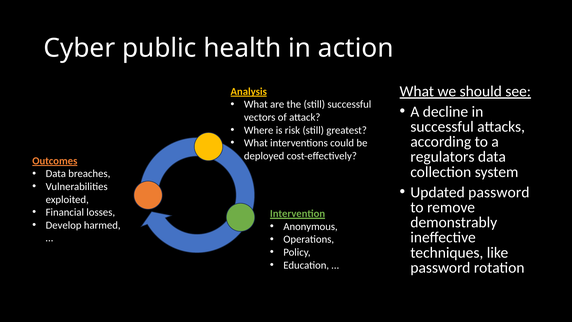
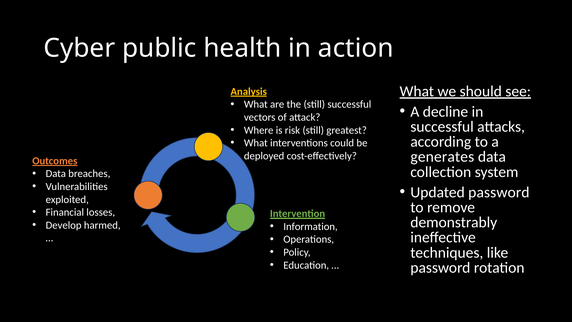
regulators: regulators -> generates
Anonymous: Anonymous -> Information
